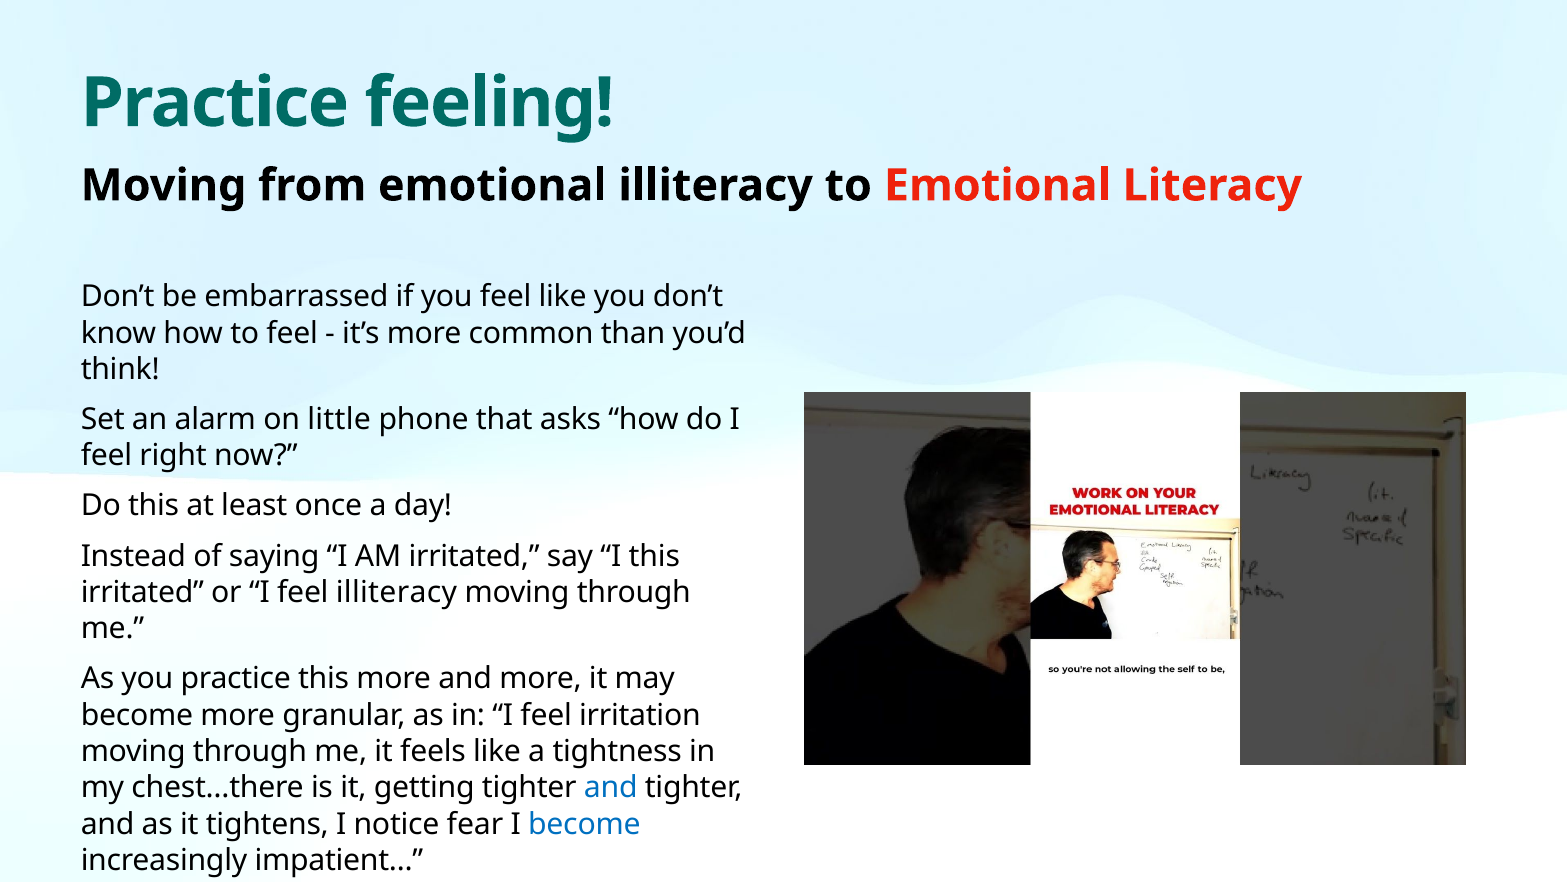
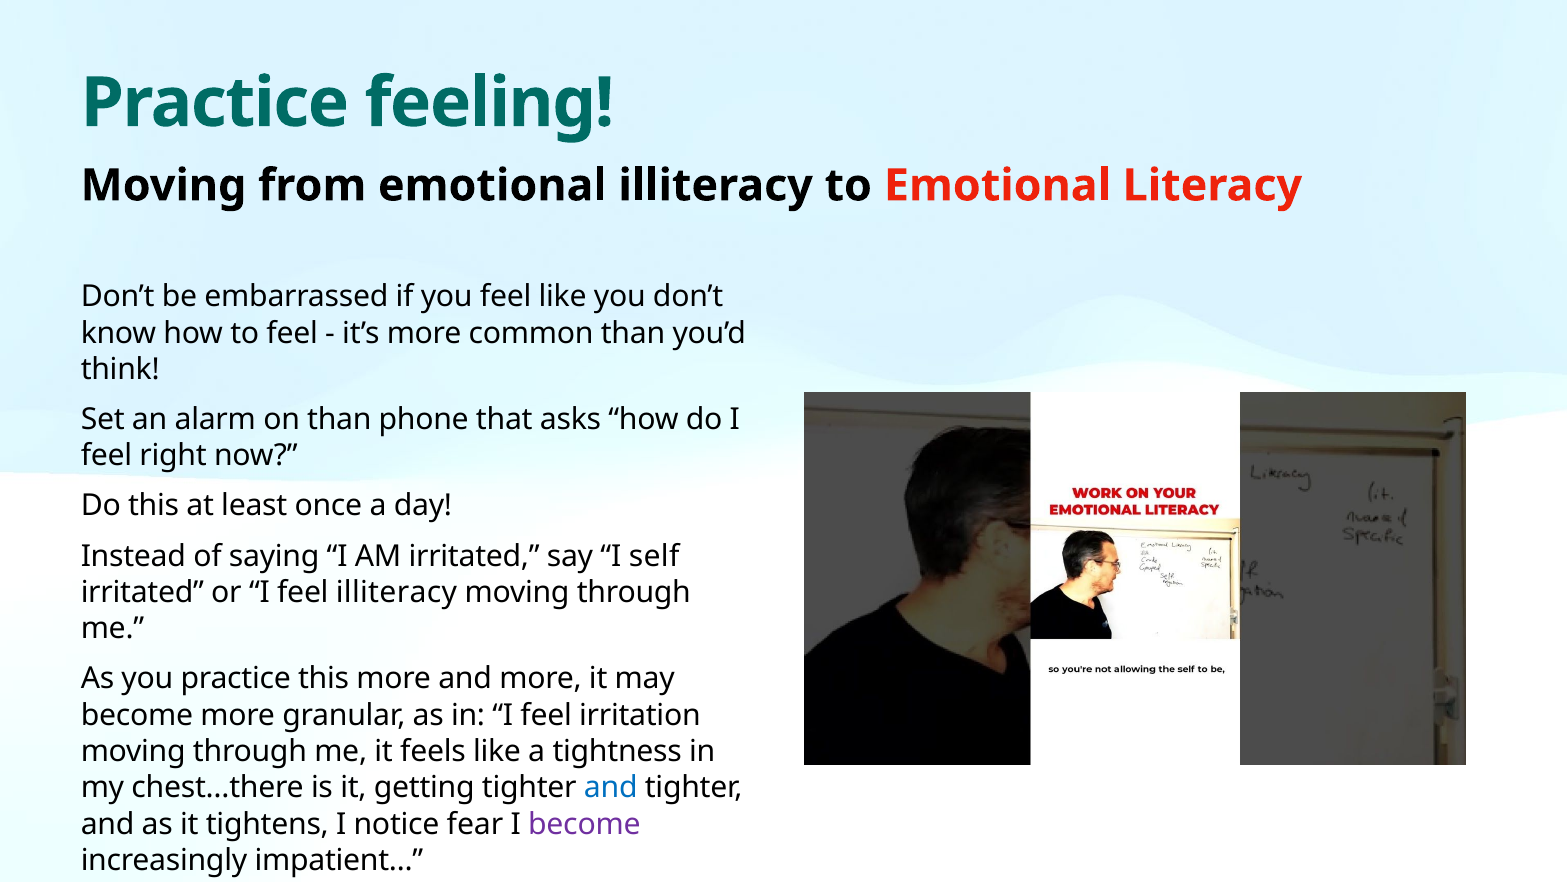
on little: little -> than
I this: this -> self
become at (584, 824) colour: blue -> purple
